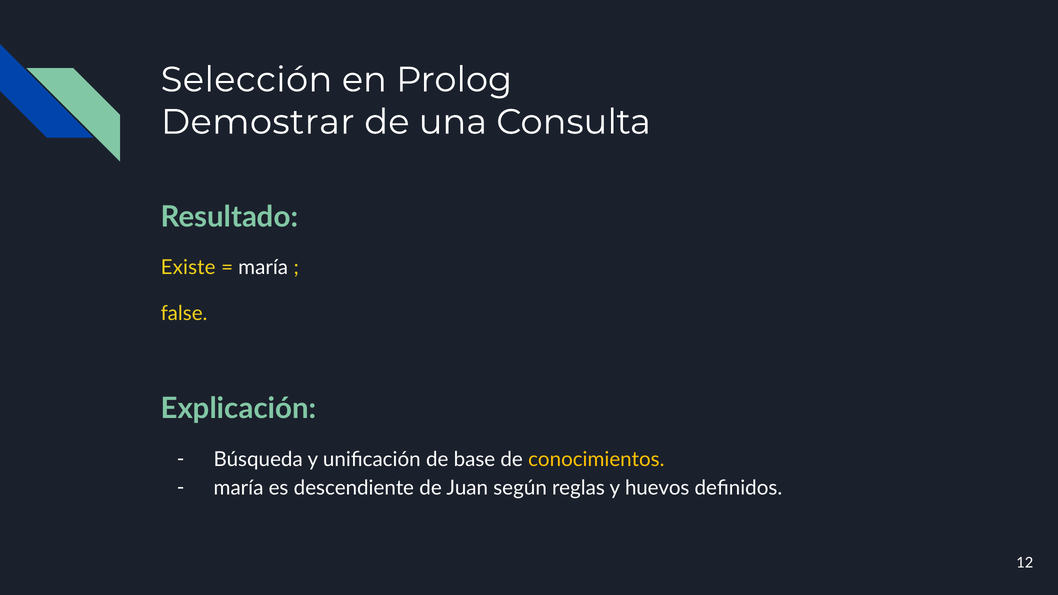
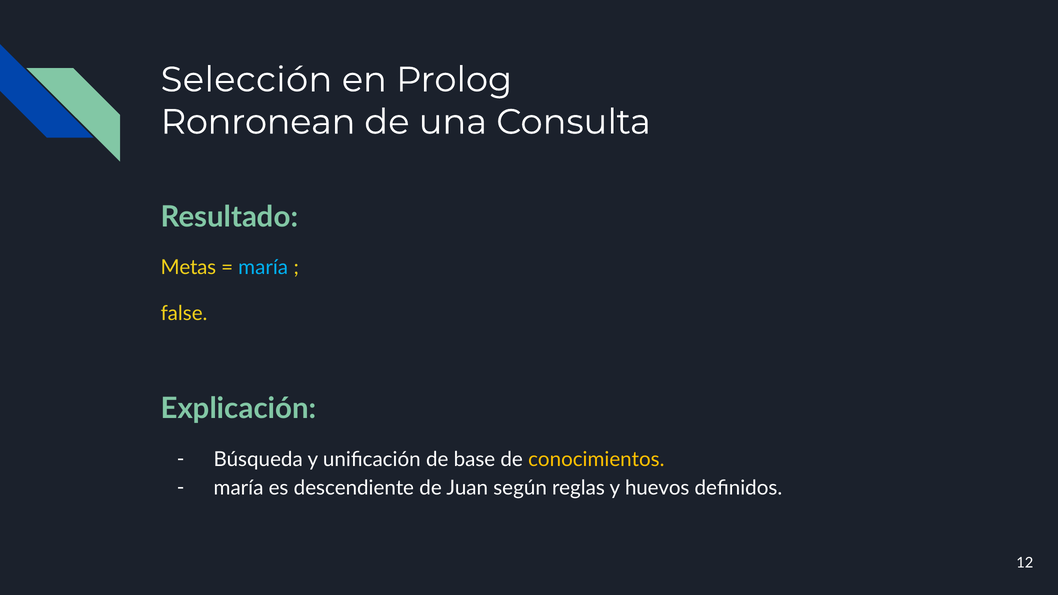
Demostrar: Demostrar -> Ronronean
Existe: Existe -> Metas
maría at (263, 268) colour: white -> light blue
